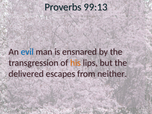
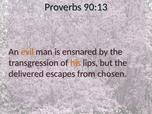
99:13: 99:13 -> 90:13
evil colour: blue -> orange
neither: neither -> chosen
